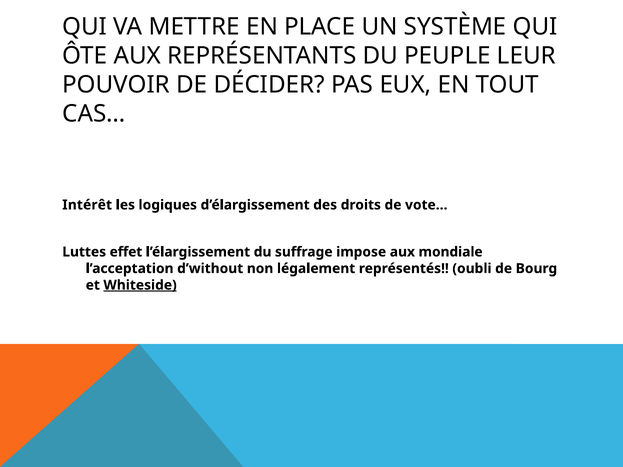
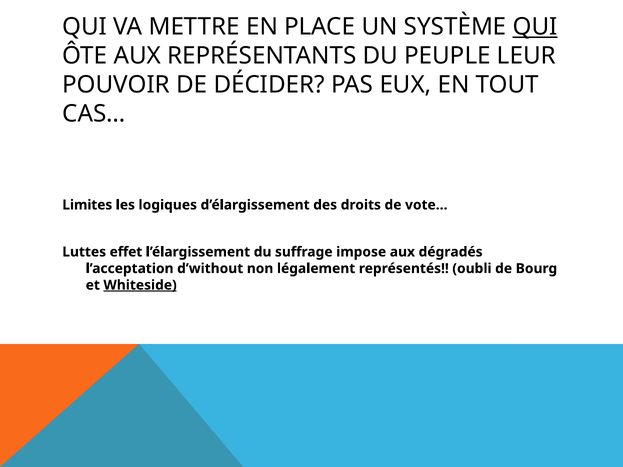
QUI at (535, 27) underline: none -> present
Intérêt: Intérêt -> Limites
mondiale: mondiale -> dégradés
